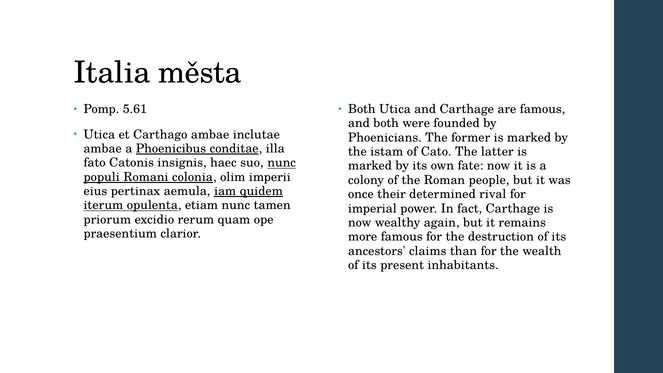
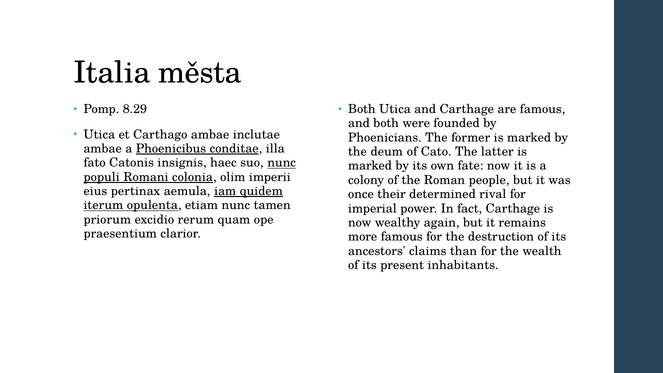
5.61: 5.61 -> 8.29
istam: istam -> deum
